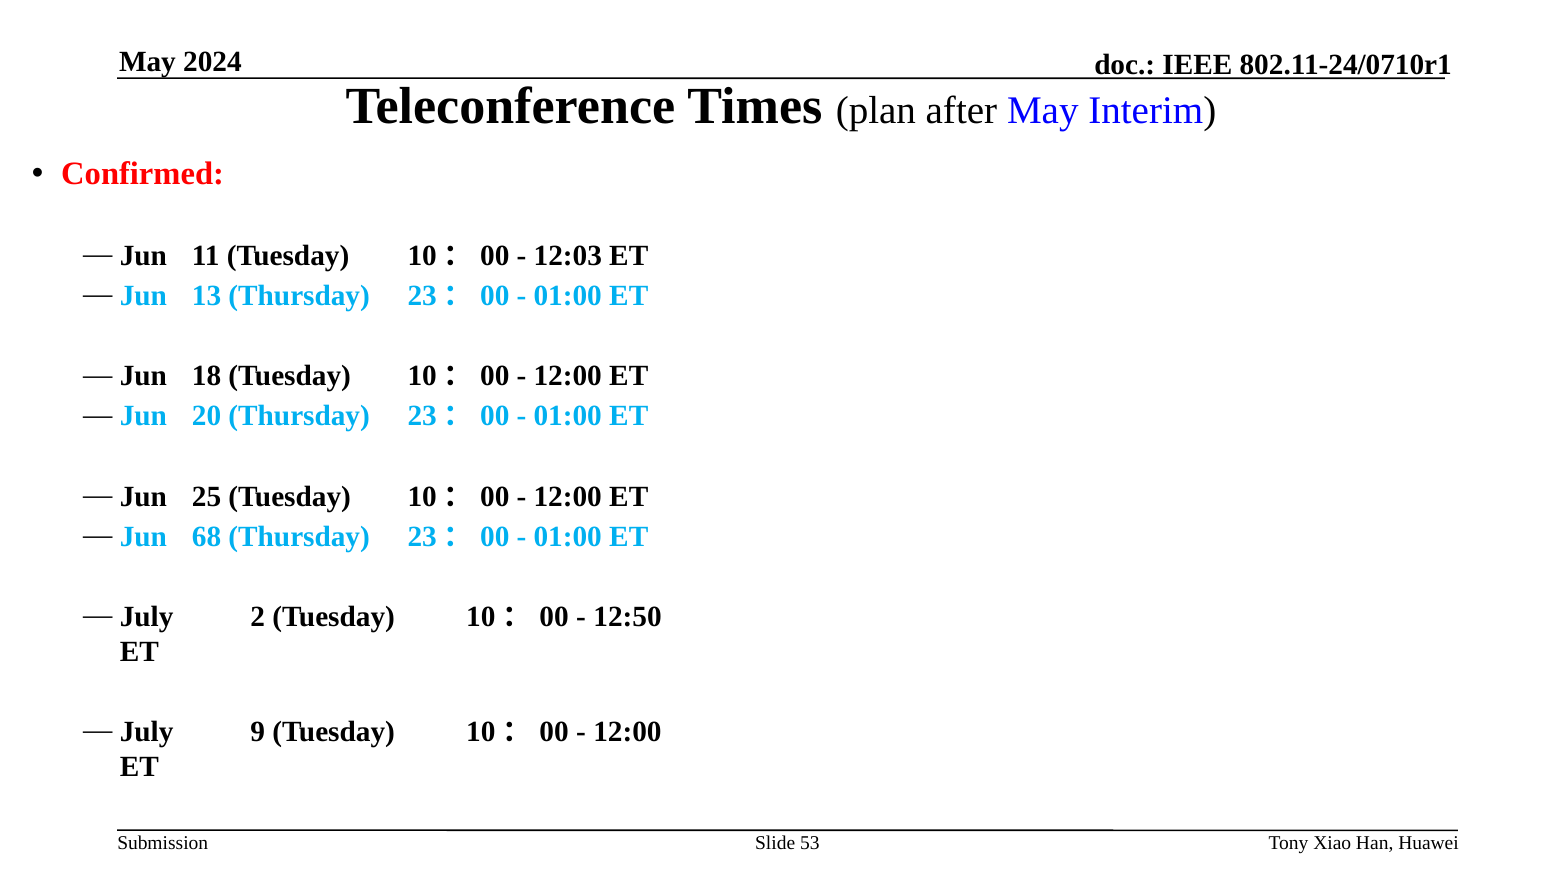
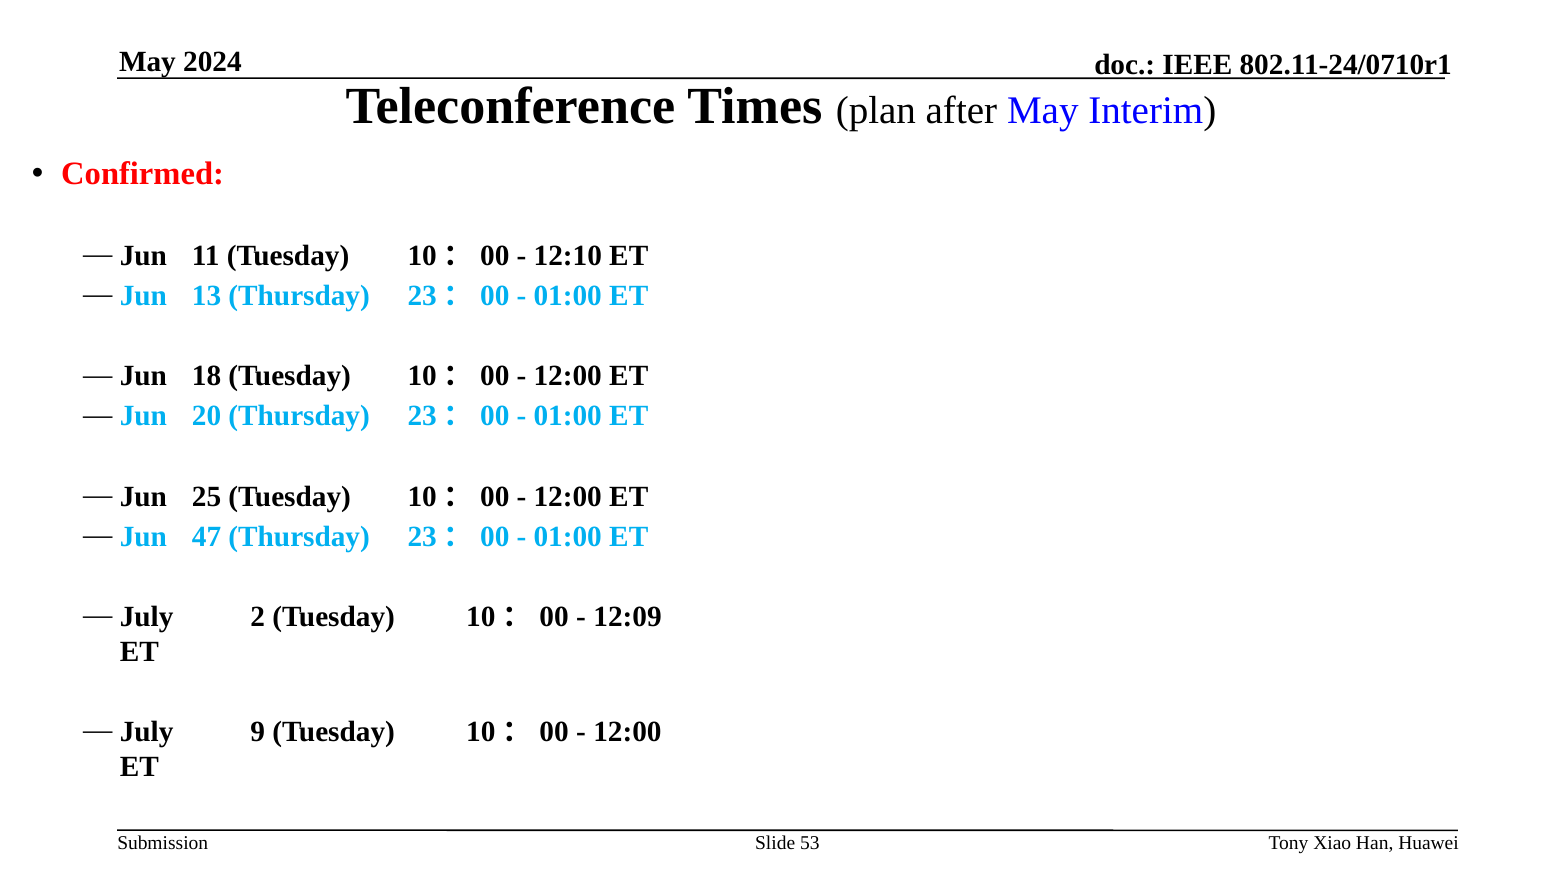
12:03: 12:03 -> 12:10
68: 68 -> 47
12:50: 12:50 -> 12:09
